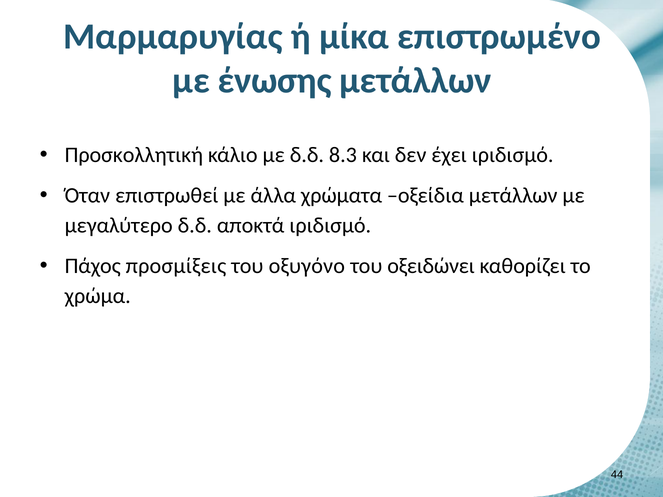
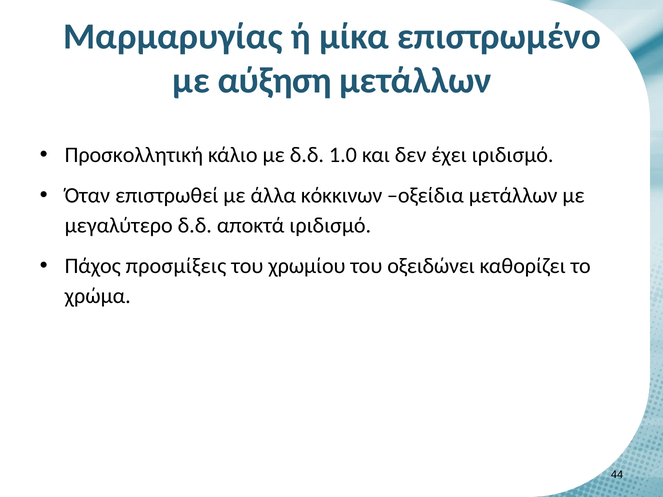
ένωσης: ένωσης -> αύξηση
8.3: 8.3 -> 1.0
χρώματα: χρώματα -> κόκκινων
οξυγόνο: οξυγόνο -> χρωμίου
